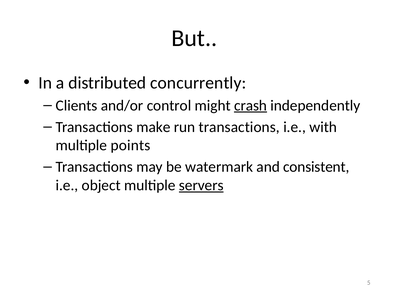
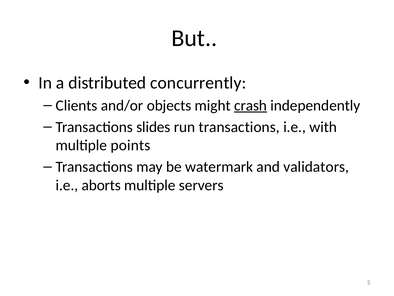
control: control -> objects
make: make -> slides
consistent: consistent -> validators
object: object -> aborts
servers underline: present -> none
